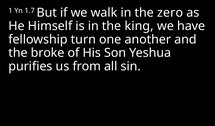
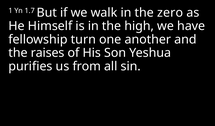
king: king -> high
broke: broke -> raises
